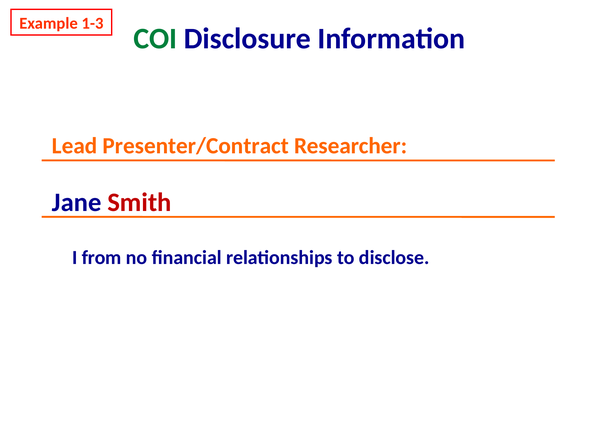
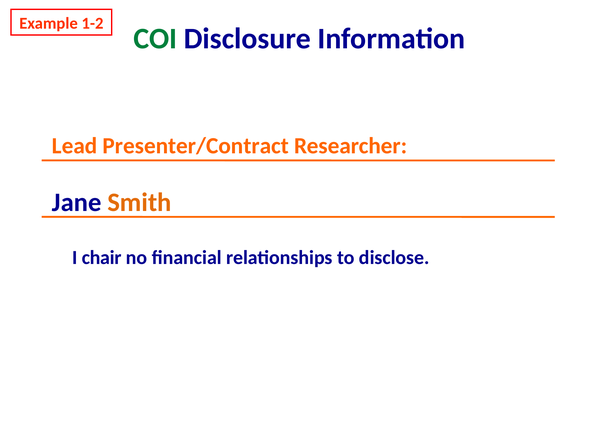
1-3: 1-3 -> 1-2
Smith colour: red -> orange
from: from -> chair
